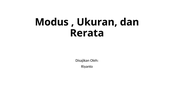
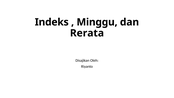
Modus: Modus -> Indeks
Ukuran: Ukuran -> Minggu
